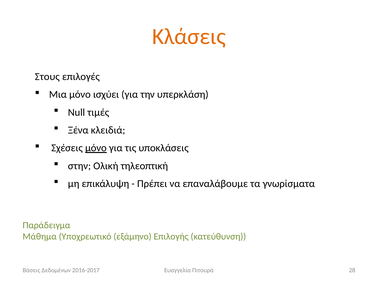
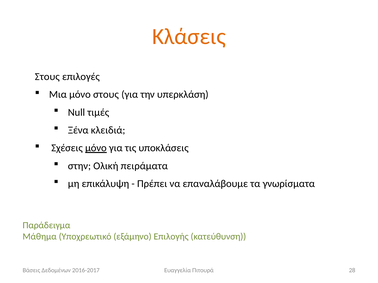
μόνο ισχύει: ισχύει -> στους
τηλεοπτική: τηλεοπτική -> πειράματα
